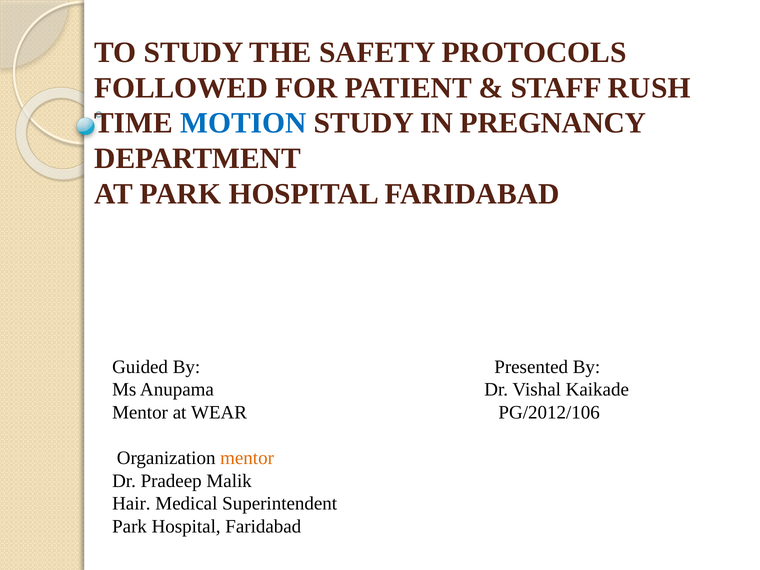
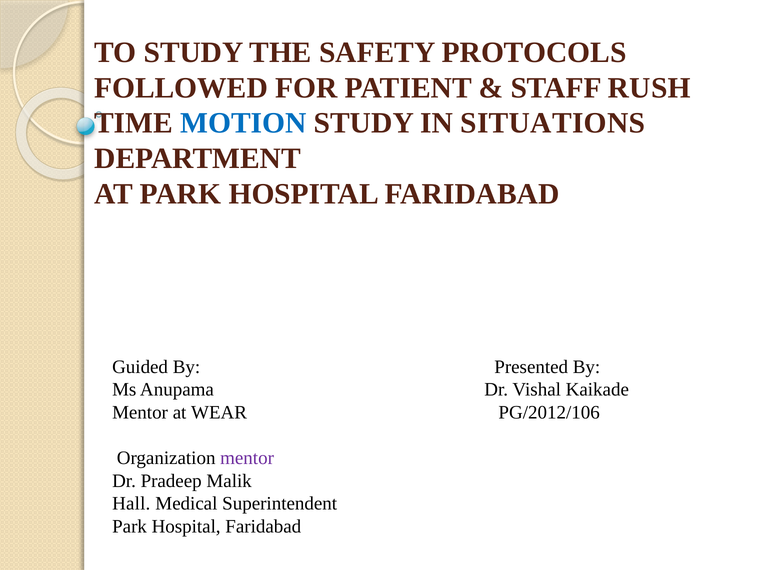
PREGNANCY: PREGNANCY -> SITUATIONS
mentor at (247, 458) colour: orange -> purple
Hair: Hair -> Hall
